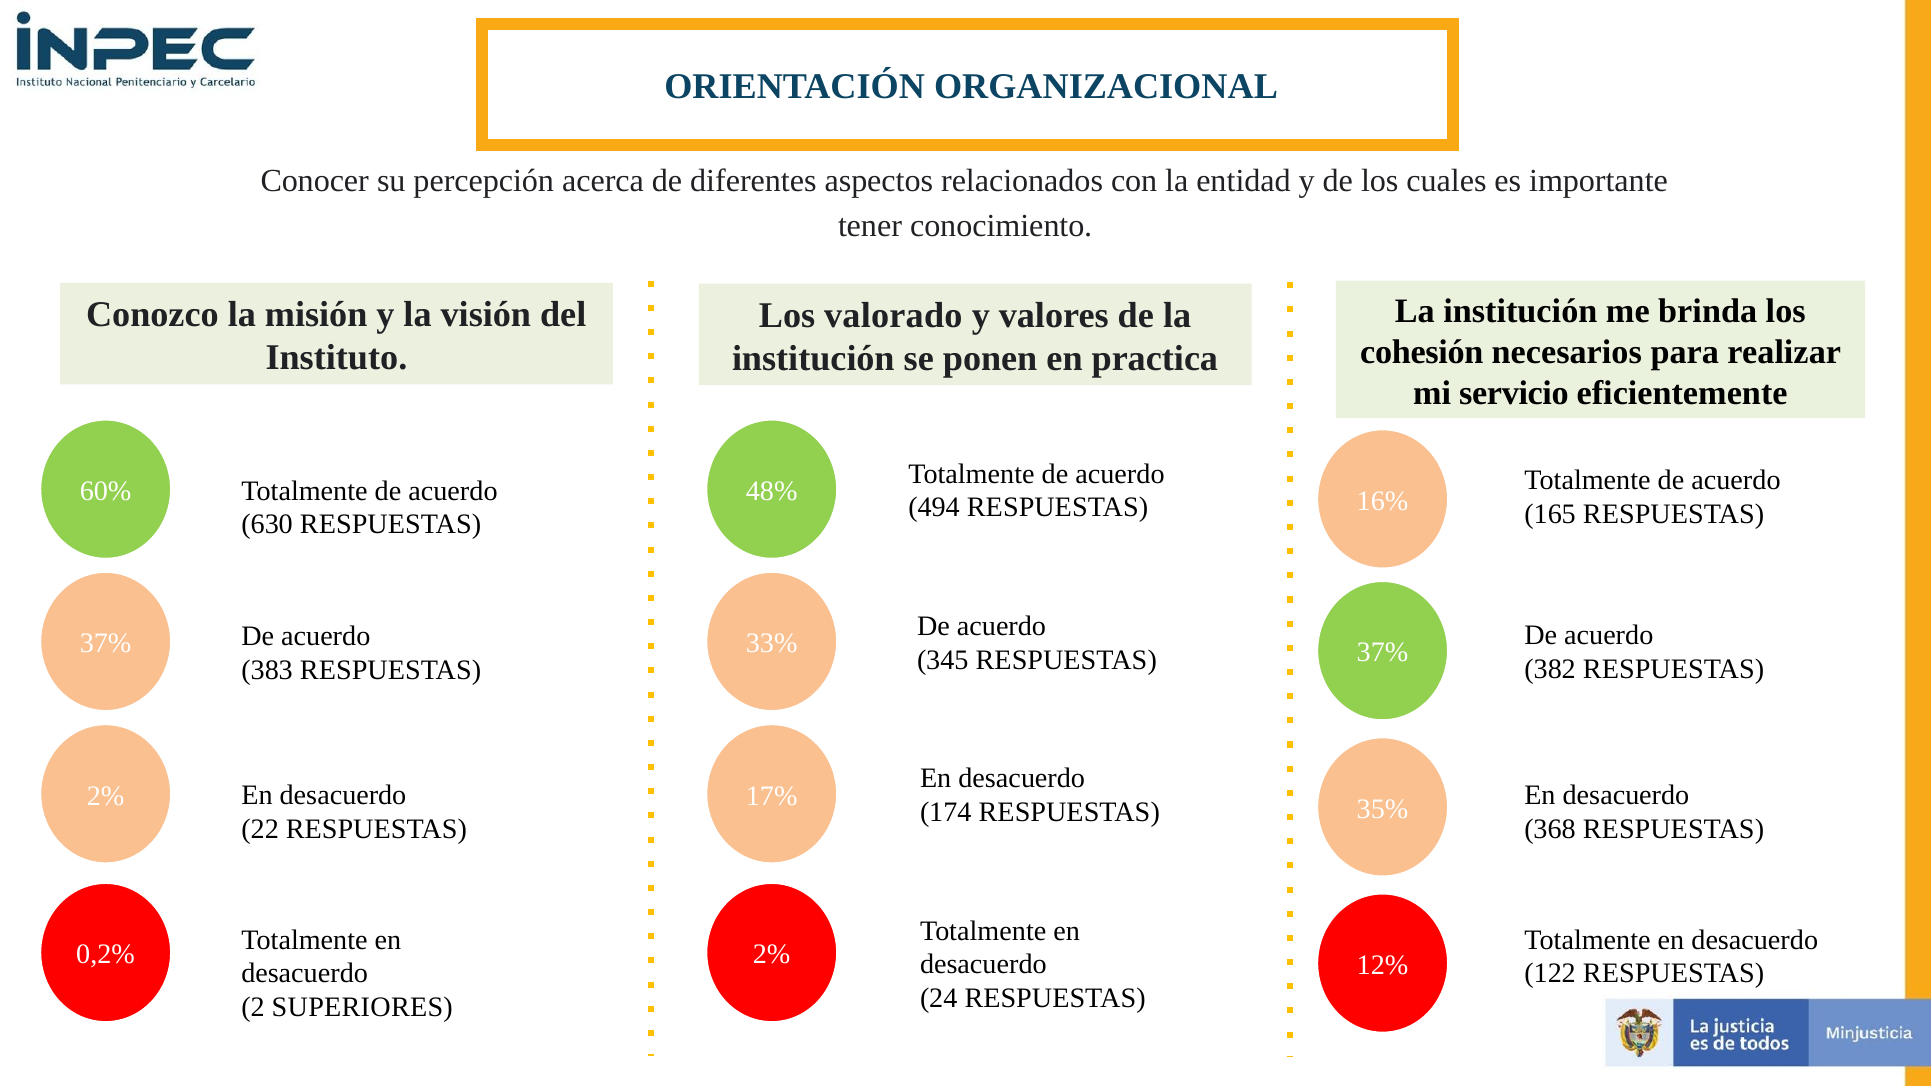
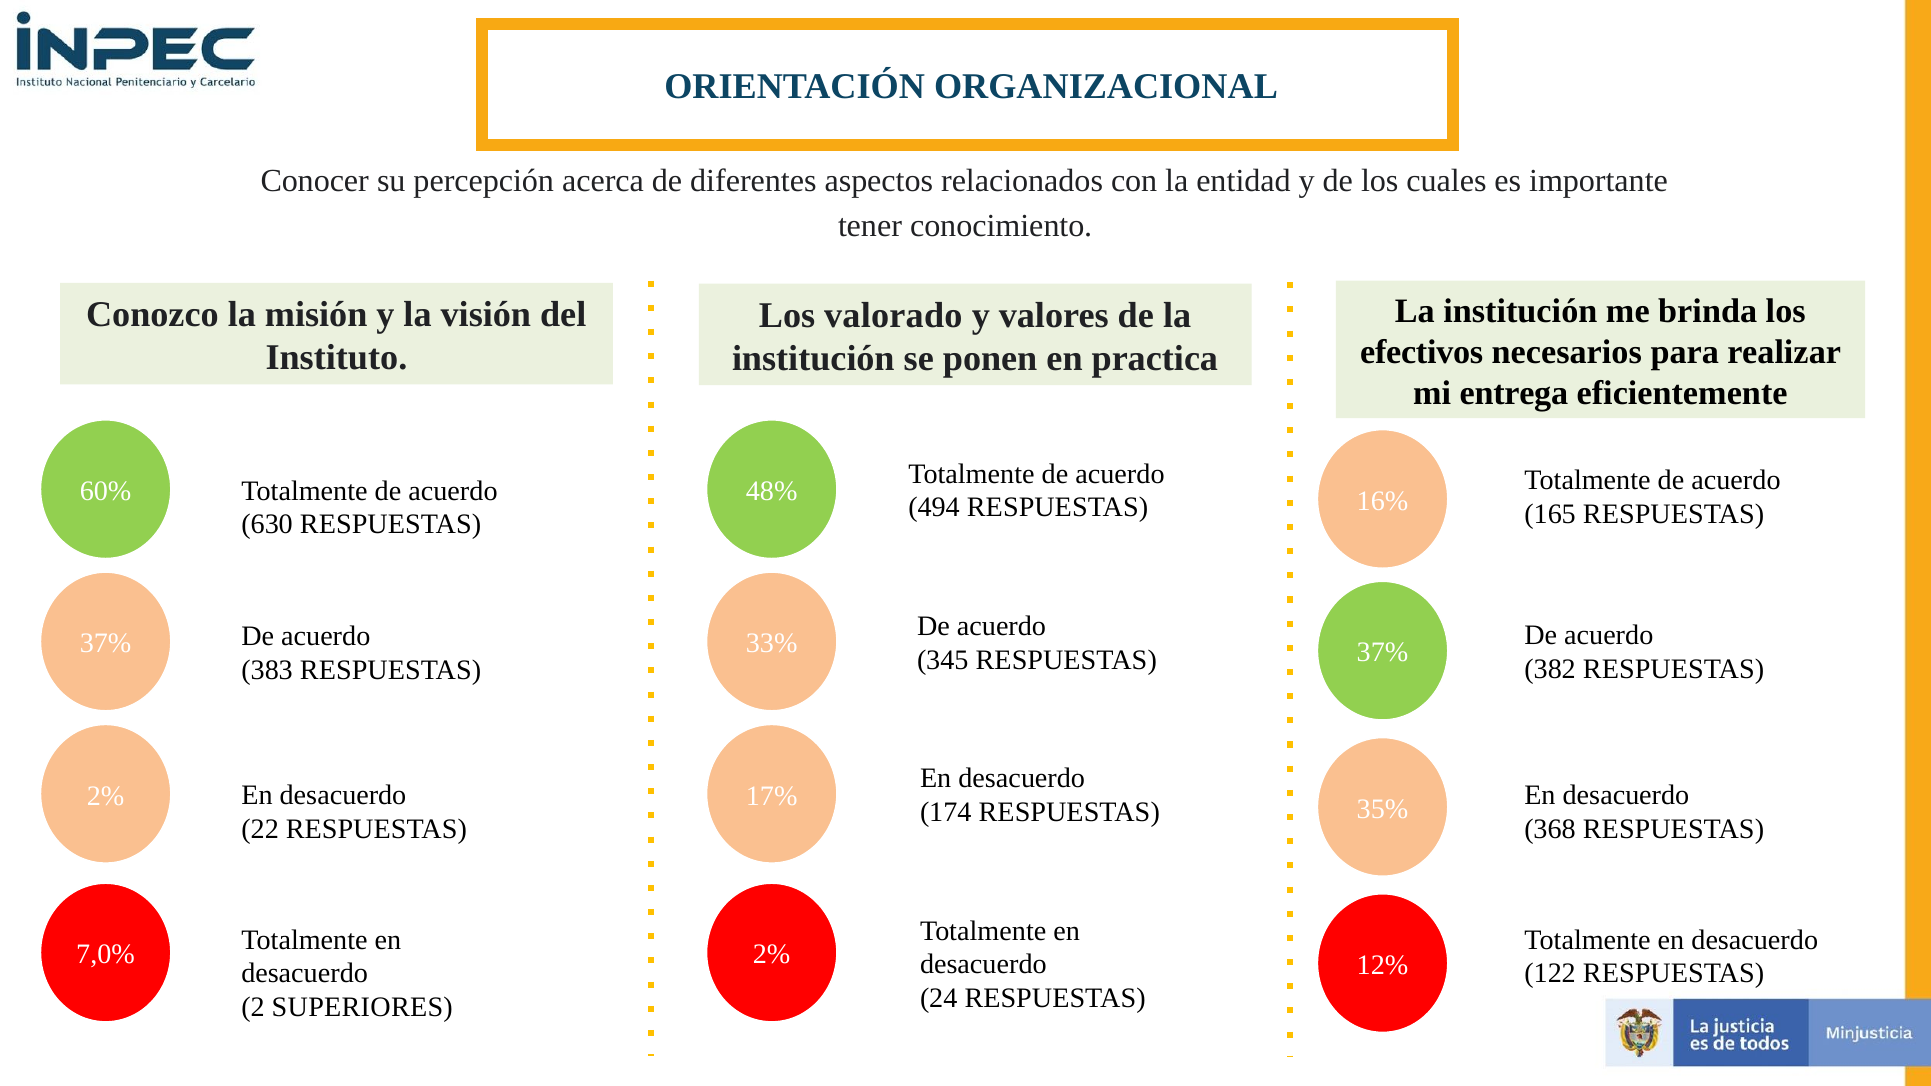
cohesión: cohesión -> efectivos
servicio: servicio -> entrega
0,2%: 0,2% -> 7,0%
